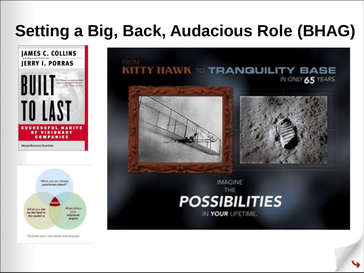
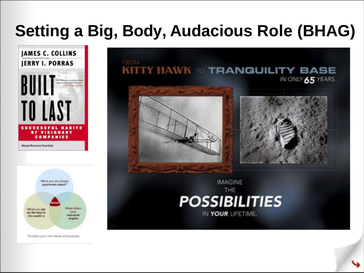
Back: Back -> Body
